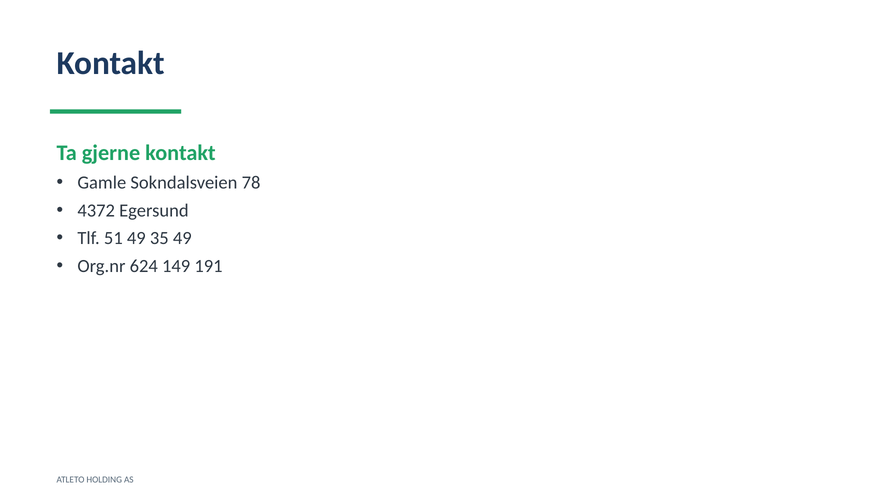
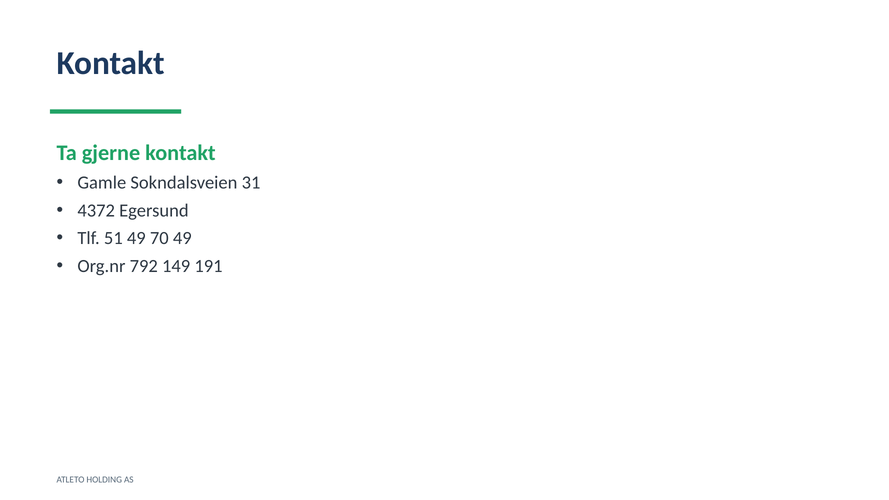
78: 78 -> 31
35: 35 -> 70
624: 624 -> 792
